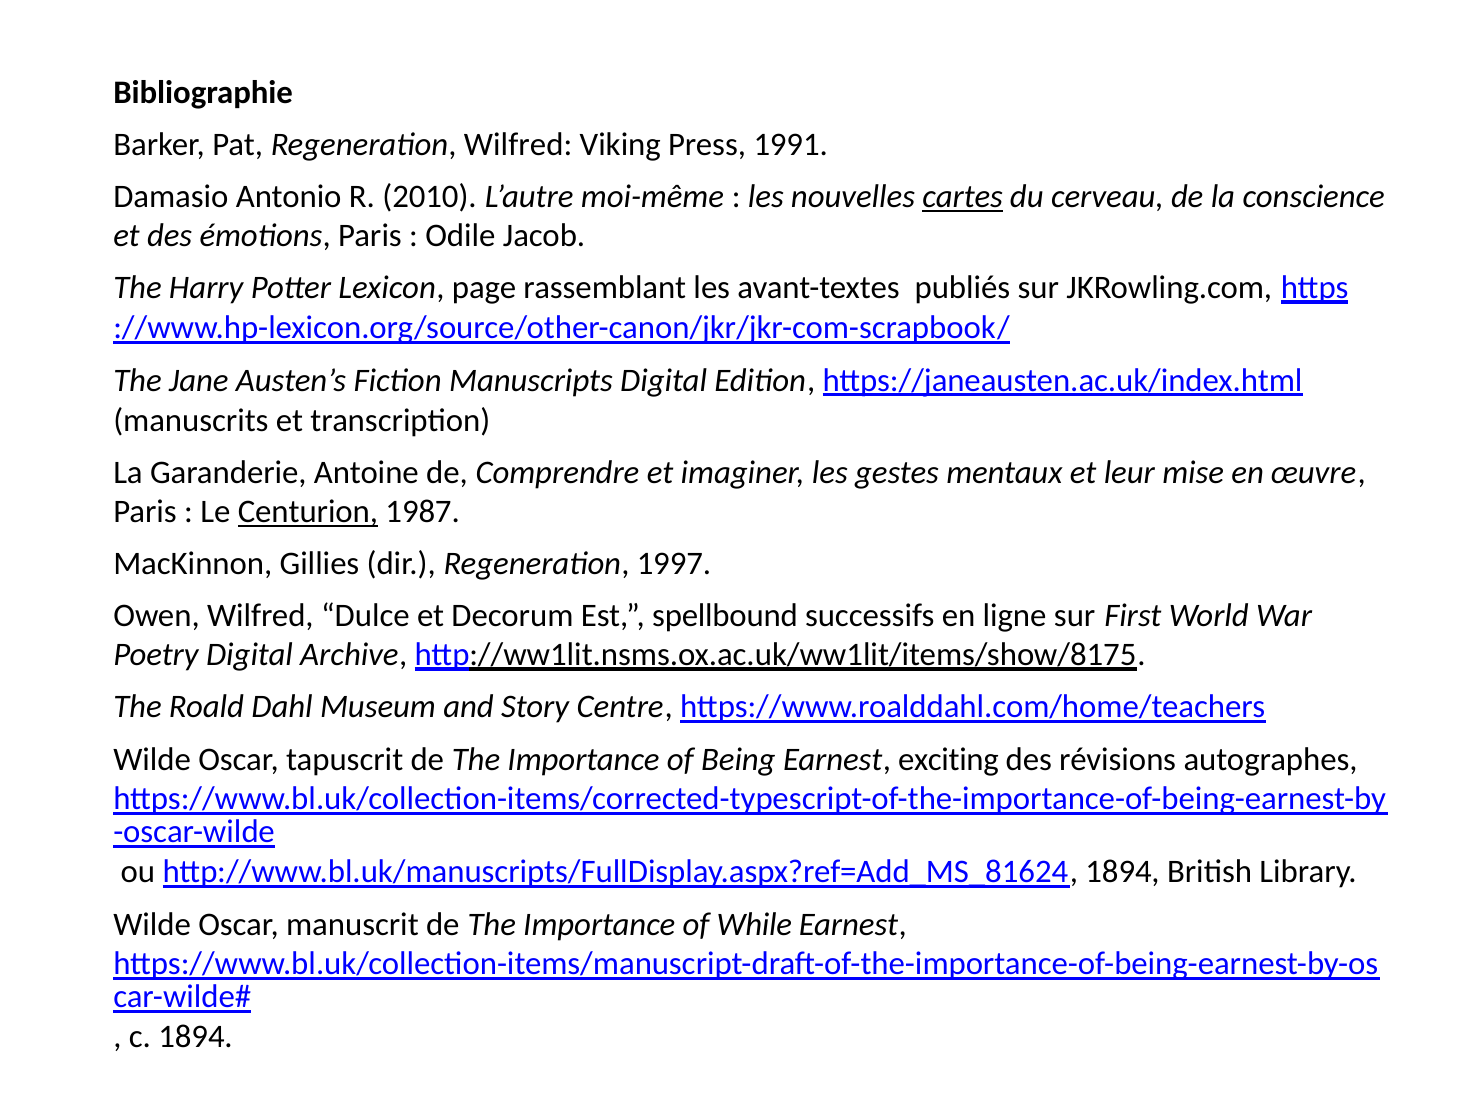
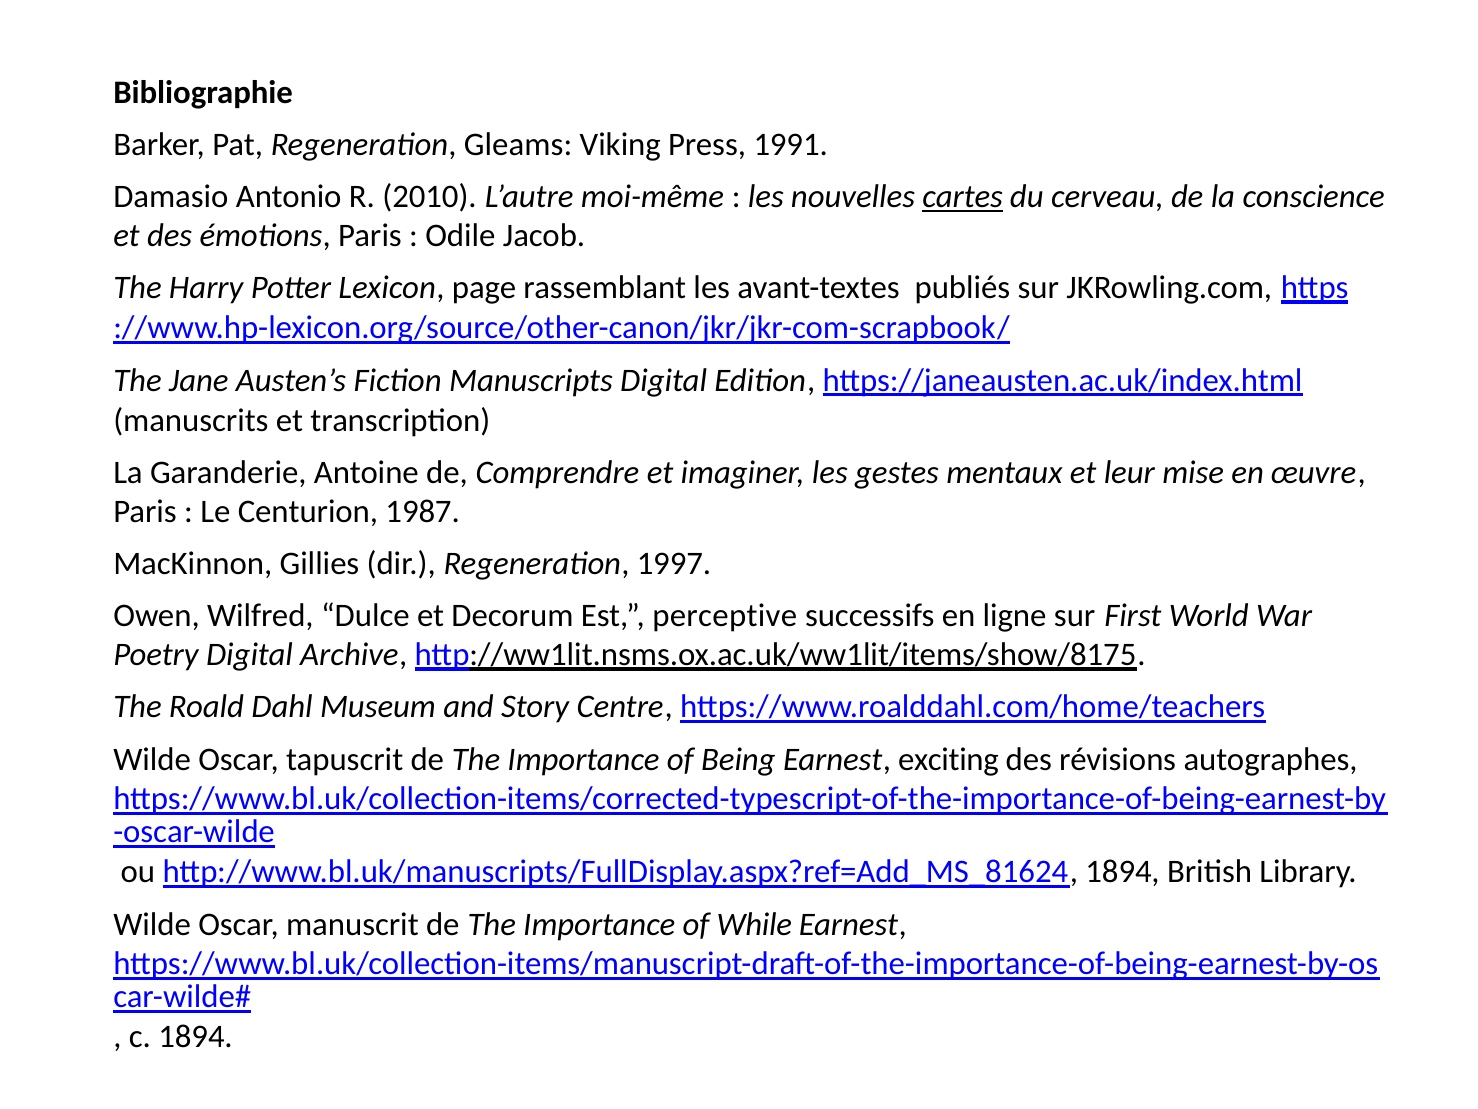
Regeneration Wilfred: Wilfred -> Gleams
Centurion underline: present -> none
spellbound: spellbound -> perceptive
